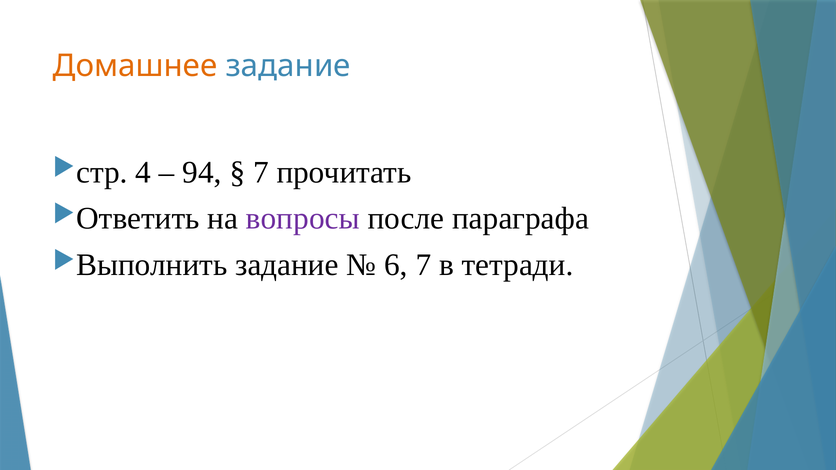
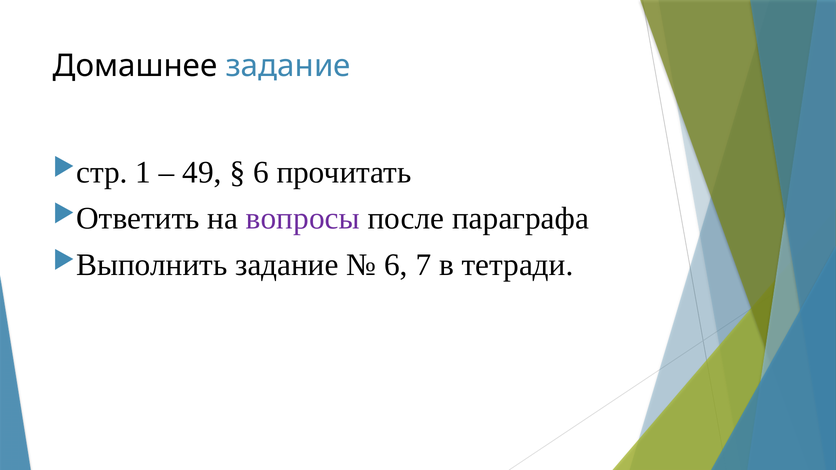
Домашнее colour: orange -> black
4: 4 -> 1
94: 94 -> 49
7 at (261, 172): 7 -> 6
